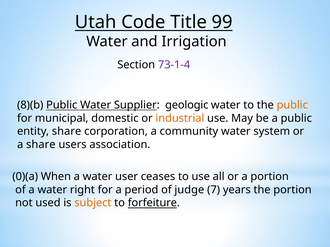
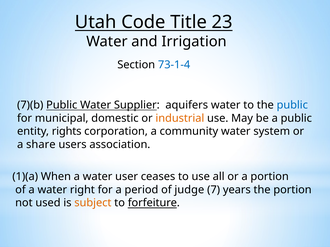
99: 99 -> 23
73-1-4 colour: purple -> blue
8)(b: 8)(b -> 7)(b
geologic: geologic -> aquifers
public at (292, 105) colour: orange -> blue
entity share: share -> rights
0)(a: 0)(a -> 1)(a
